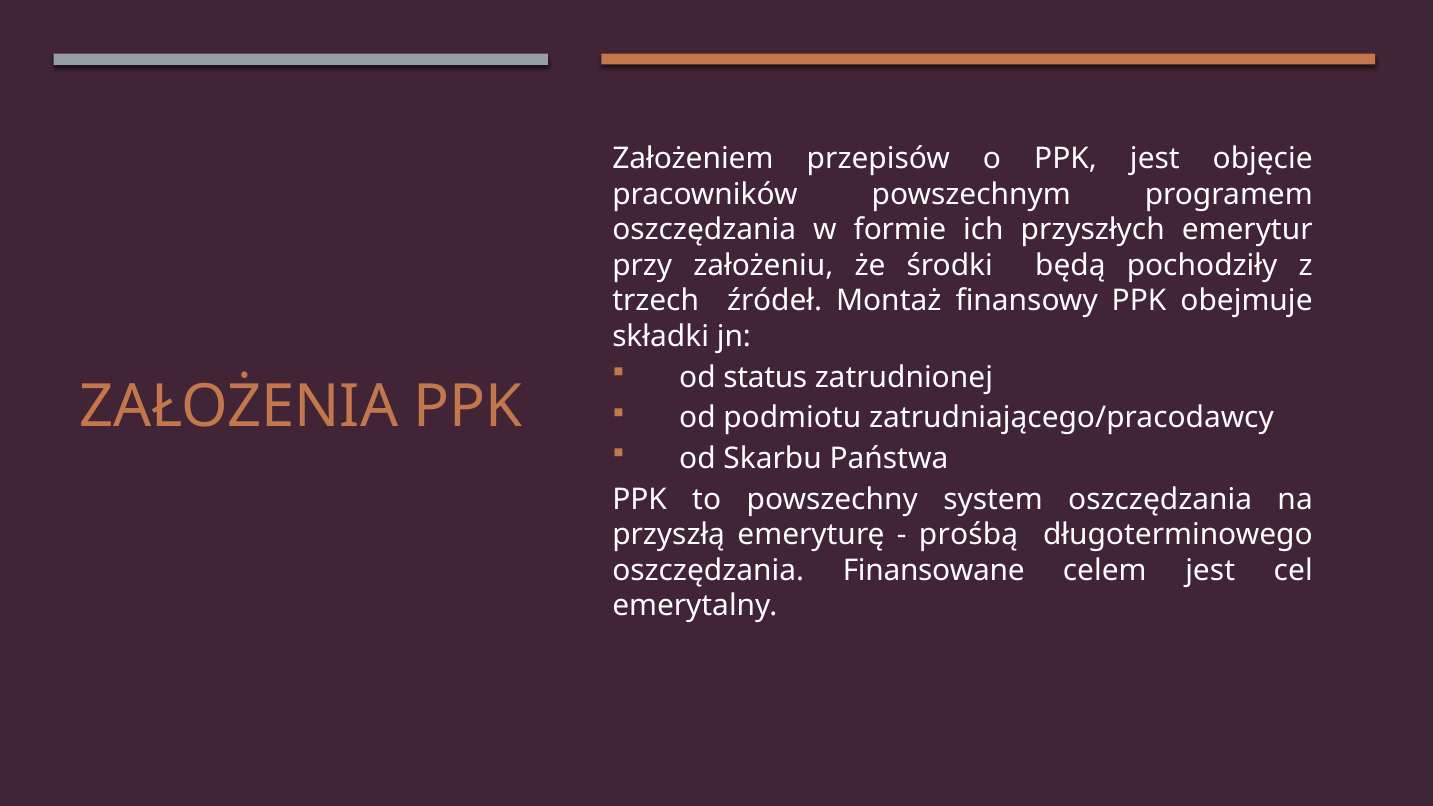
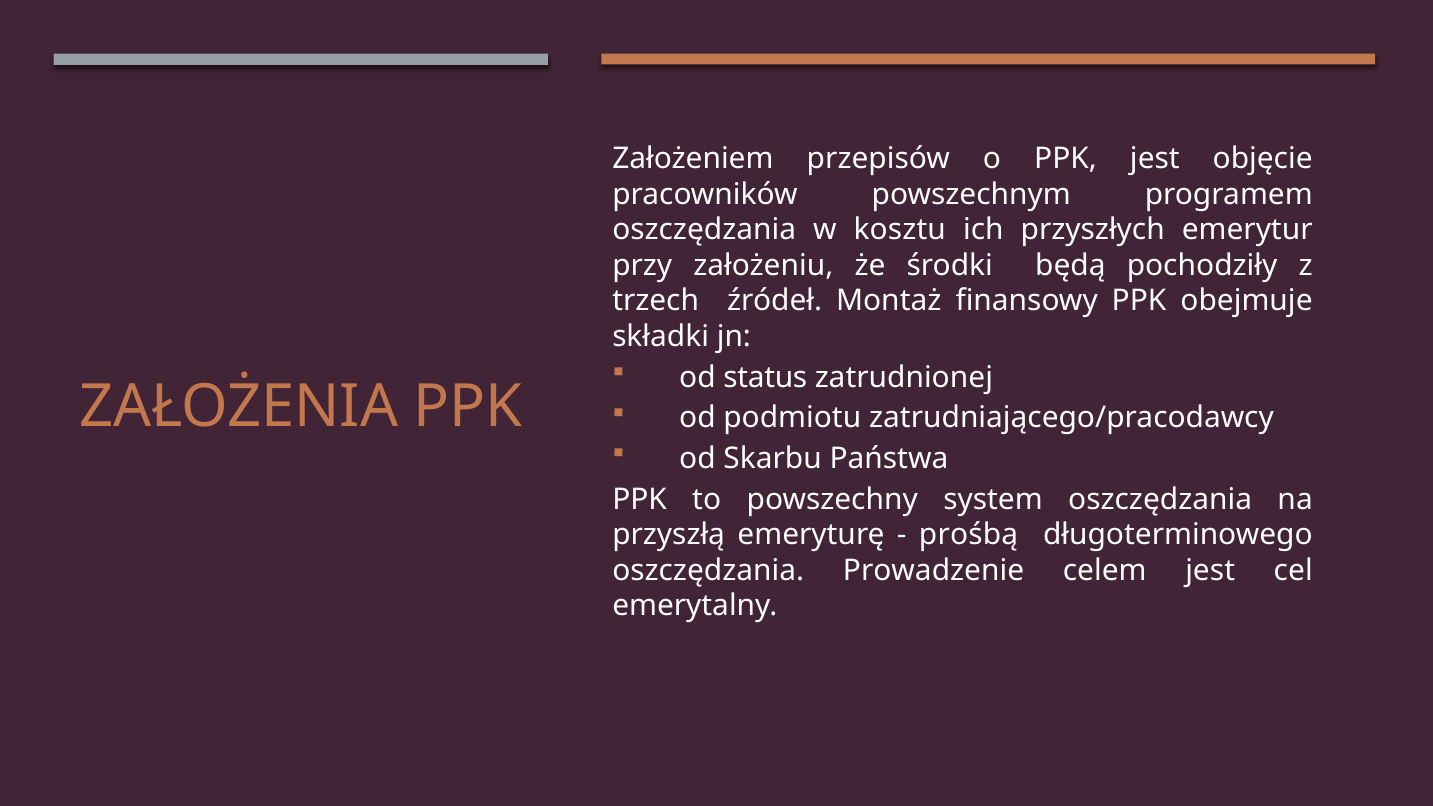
formie: formie -> kosztu
Finansowane: Finansowane -> Prowadzenie
